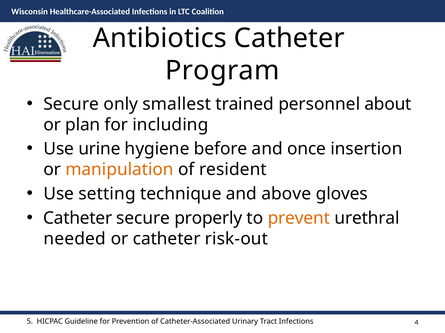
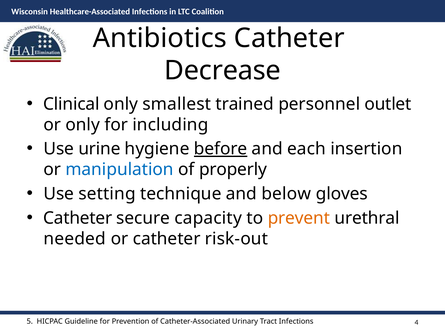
Program: Program -> Decrease
Secure at (71, 104): Secure -> Clinical
about: about -> outlet
or plan: plan -> only
before underline: none -> present
once: once -> each
manipulation colour: orange -> blue
resident: resident -> properly
above: above -> below
properly: properly -> capacity
